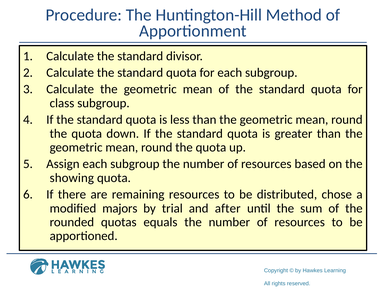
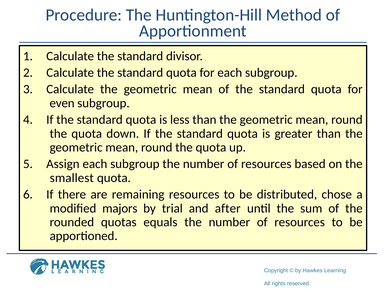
class: class -> even
showing: showing -> smallest
